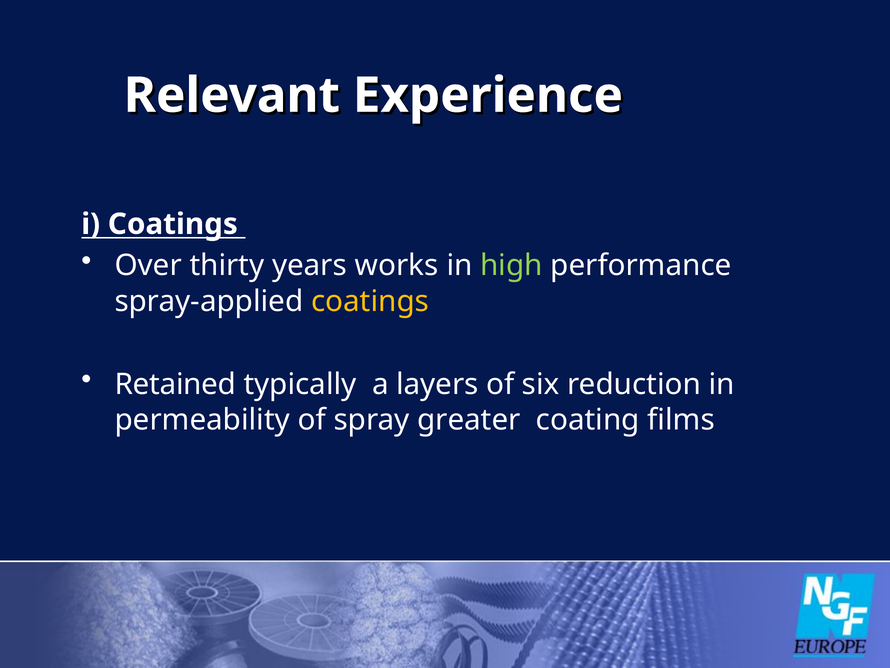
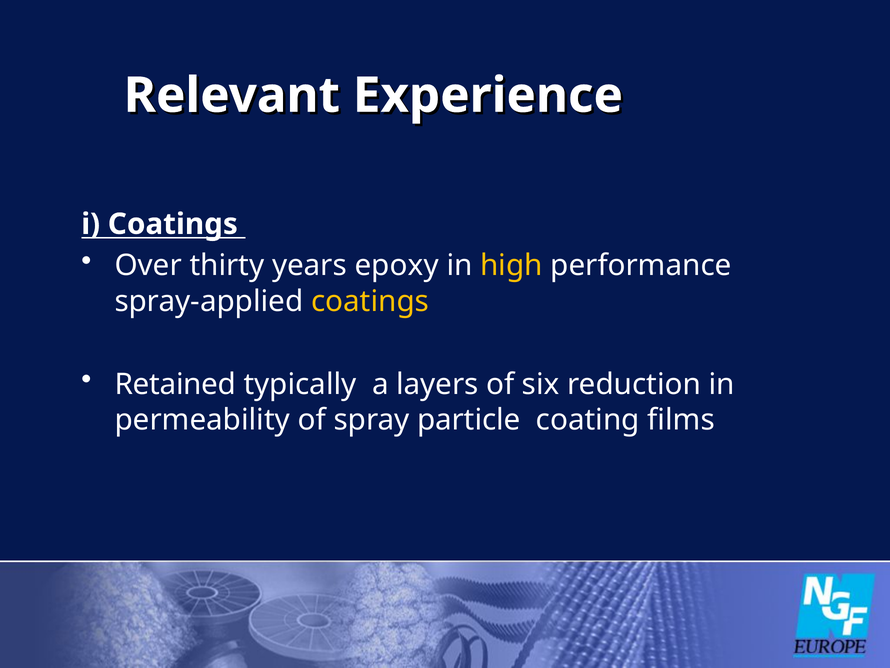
works: works -> epoxy
high colour: light green -> yellow
greater: greater -> particle
